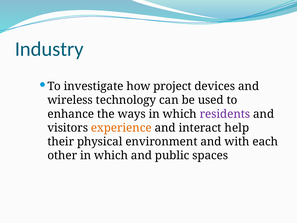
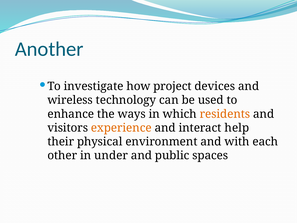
Industry: Industry -> Another
residents colour: purple -> orange
other in which: which -> under
